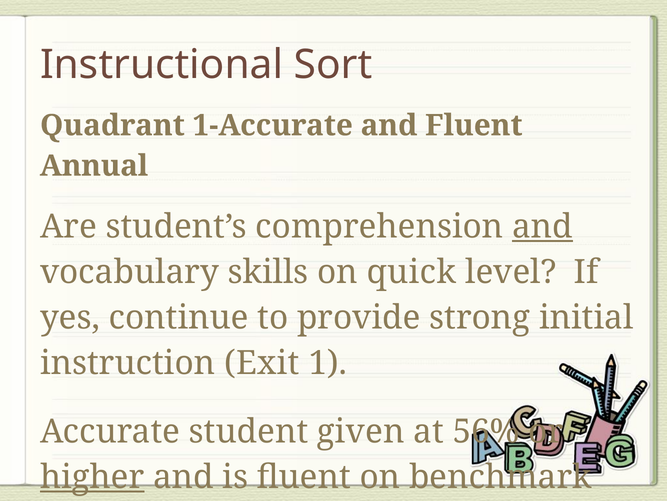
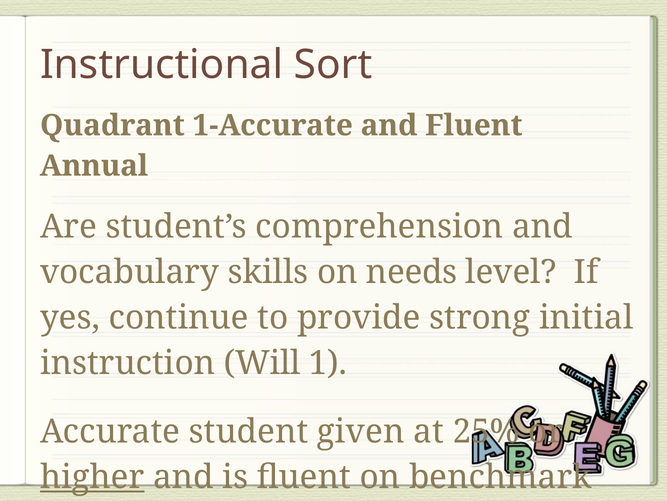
and at (542, 226) underline: present -> none
quick: quick -> needs
Exit: Exit -> Will
56%: 56% -> 25%
